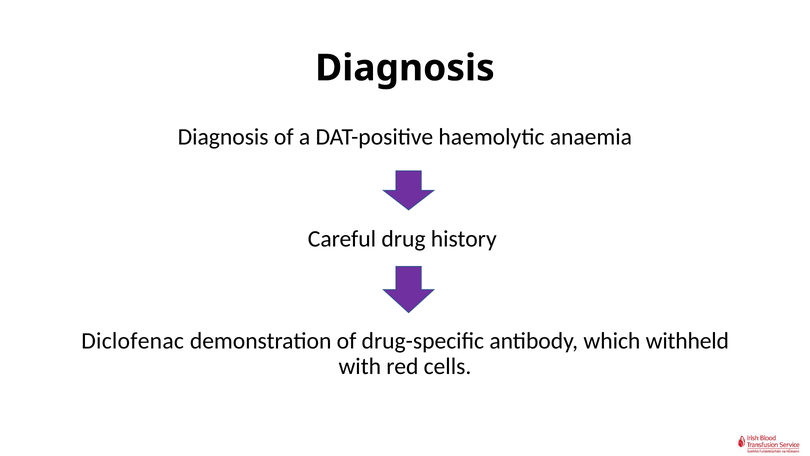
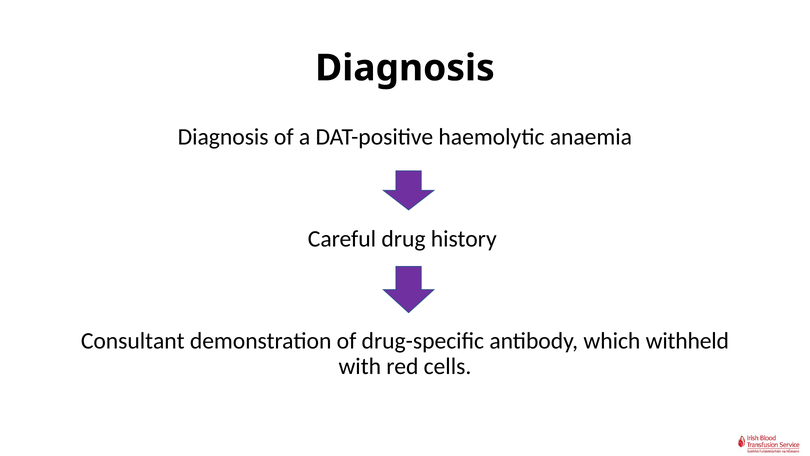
Diclofenac: Diclofenac -> Consultant
